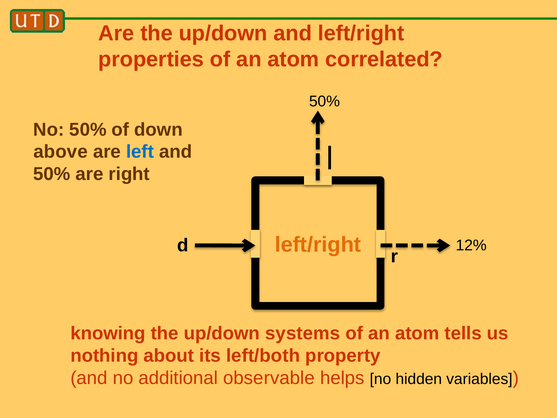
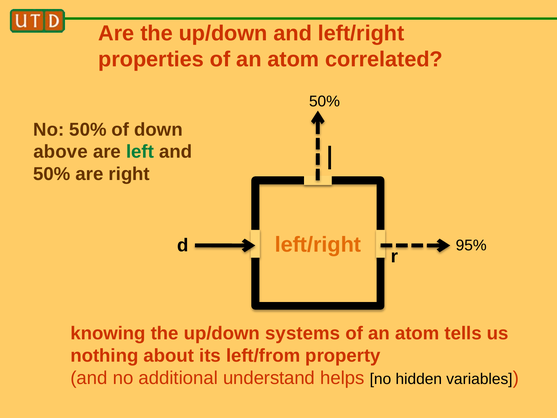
left colour: blue -> green
12%: 12% -> 95%
left/both: left/both -> left/from
observable: observable -> understand
